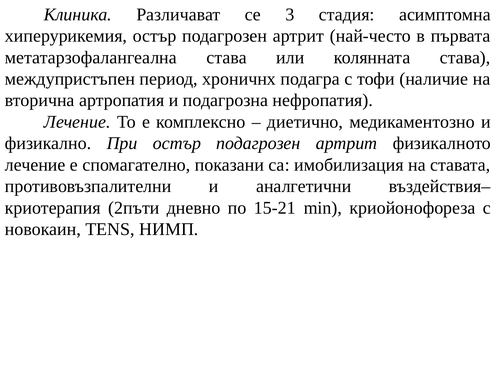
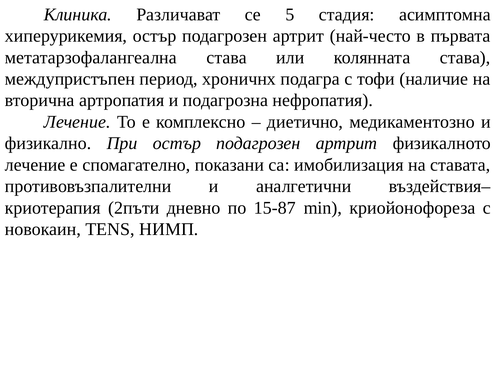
3: 3 -> 5
15-21: 15-21 -> 15-87
